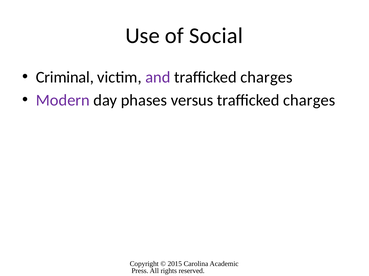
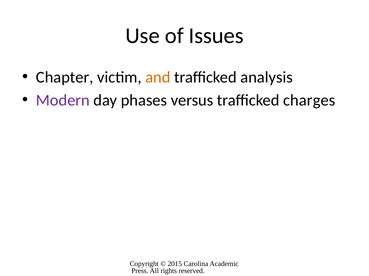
Social: Social -> Issues
Criminal: Criminal -> Chapter
and colour: purple -> orange
charges at (267, 77): charges -> analysis
